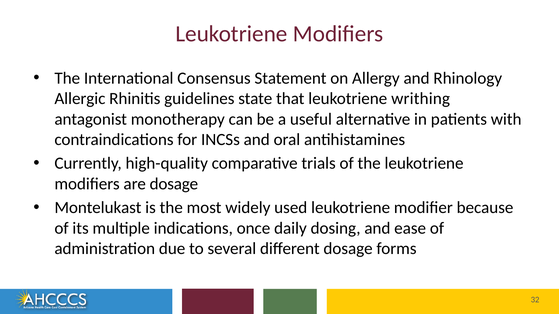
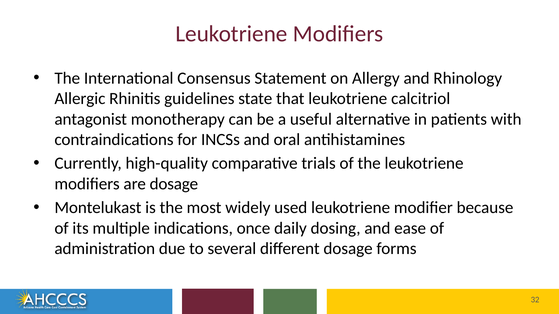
writhing: writhing -> calcitriol
